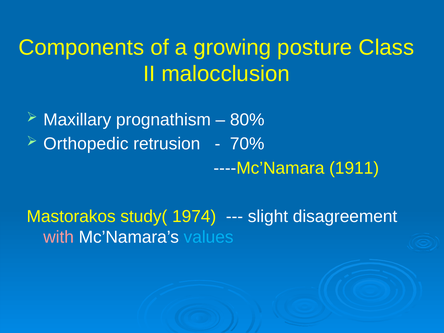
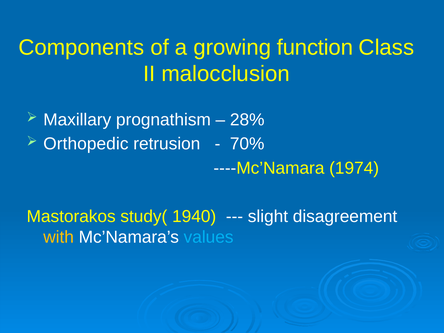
posture: posture -> function
80%: 80% -> 28%
1911: 1911 -> 1974
1974: 1974 -> 1940
with colour: pink -> yellow
